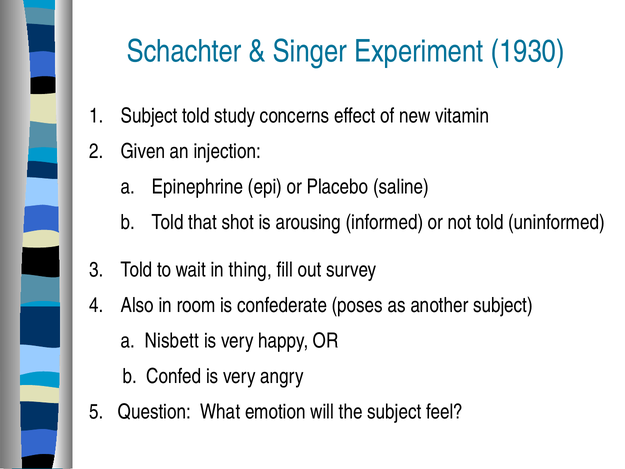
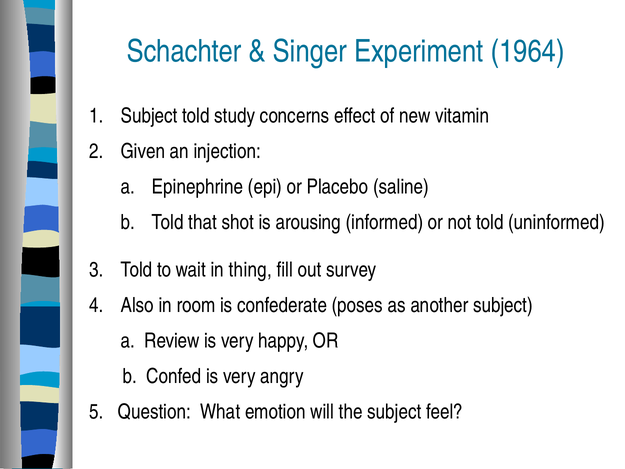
1930: 1930 -> 1964
Nisbett: Nisbett -> Review
